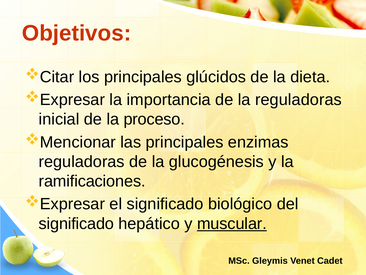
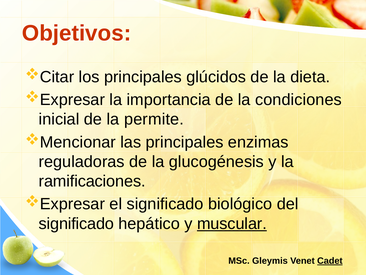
la reguladoras: reguladoras -> condiciones
proceso: proceso -> permite
Cadet underline: none -> present
